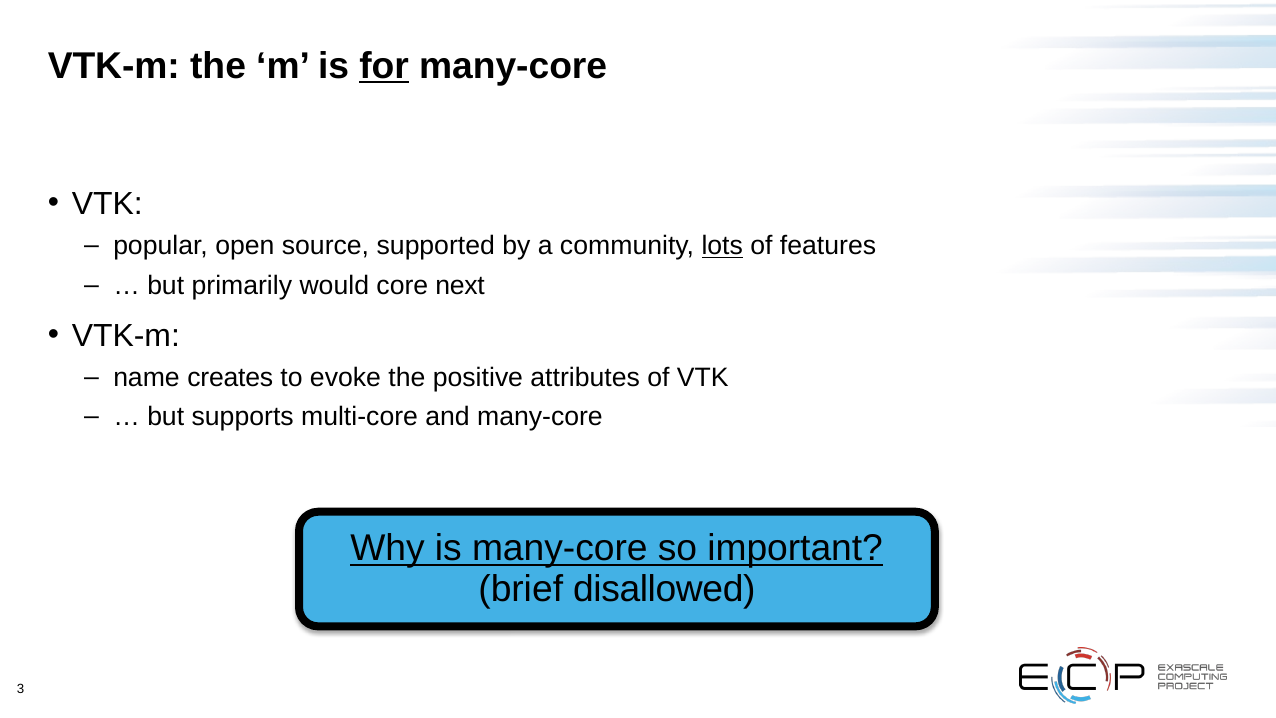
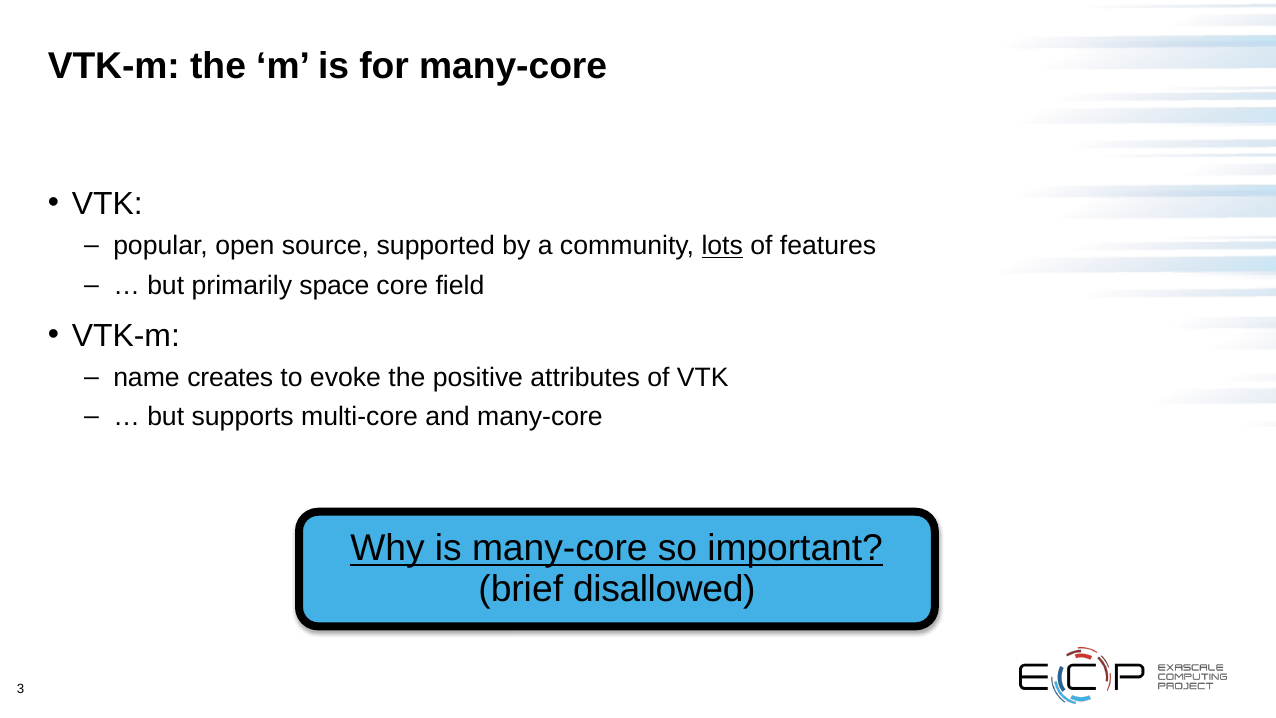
for underline: present -> none
would: would -> space
next: next -> field
